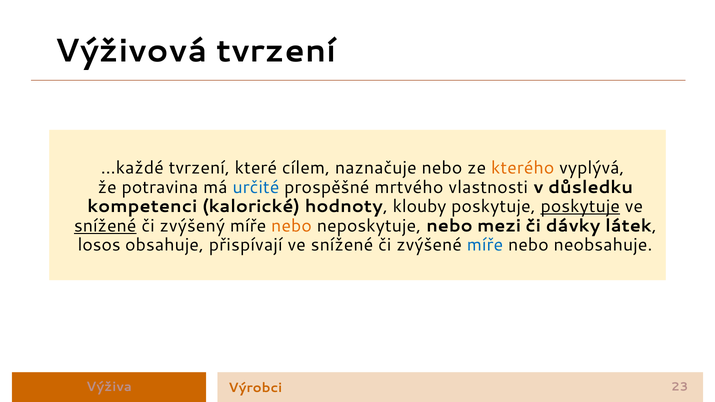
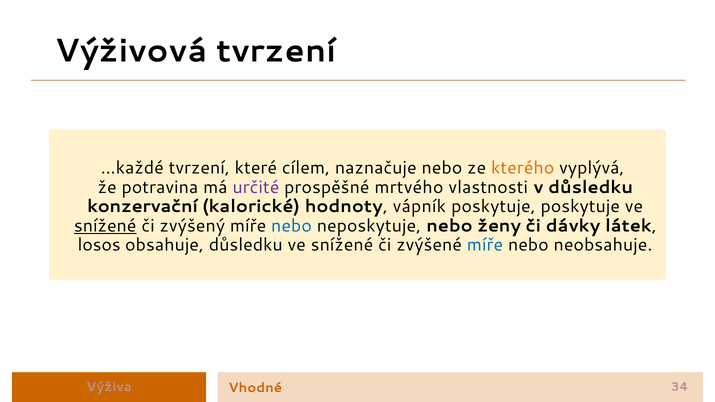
určité colour: blue -> purple
kompetenci: kompetenci -> konzervační
klouby: klouby -> vápník
poskytuje at (580, 207) underline: present -> none
nebo at (291, 226) colour: orange -> blue
mezi: mezi -> ženy
obsahuje přispívají: přispívají -> důsledku
23: 23 -> 34
Výrobci: Výrobci -> Vhodné
